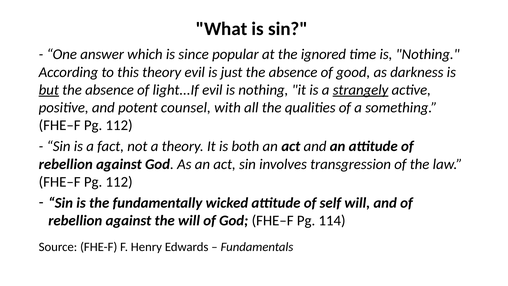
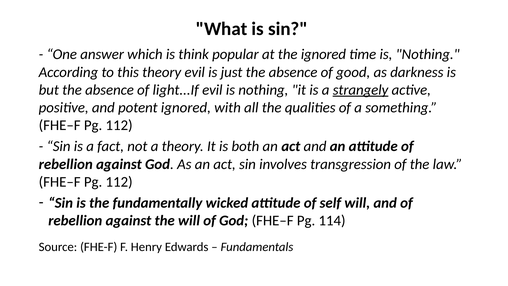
since: since -> think
but underline: present -> none
potent counsel: counsel -> ignored
